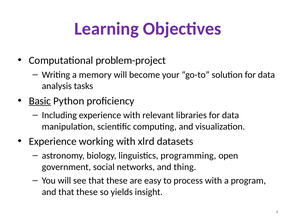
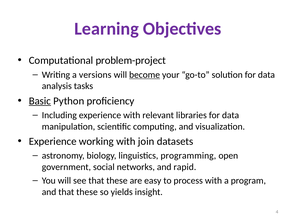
memory: memory -> versions
become underline: none -> present
xlrd: xlrd -> join
thing: thing -> rapid
